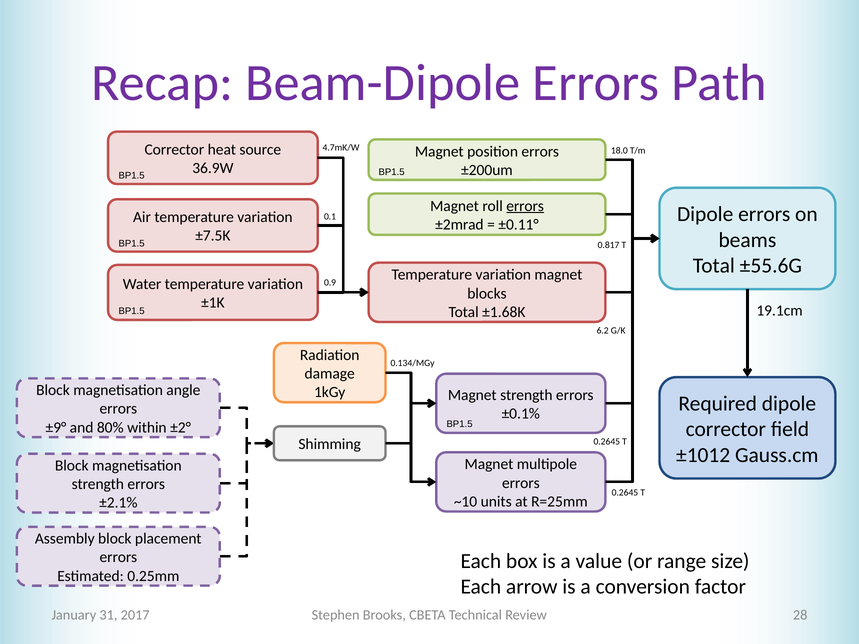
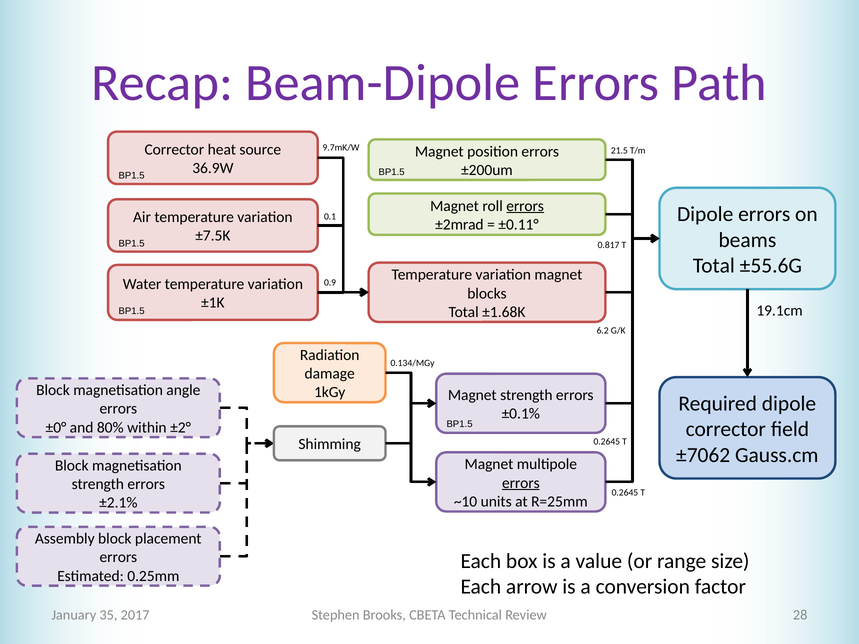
4.7mK/W: 4.7mK/W -> 9.7mK/W
18.0: 18.0 -> 21.5
±9°: ±9° -> ±0°
±1012: ±1012 -> ±7062
errors at (521, 483) underline: none -> present
31: 31 -> 35
